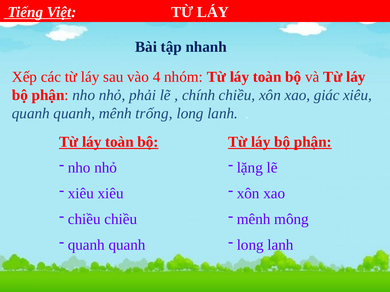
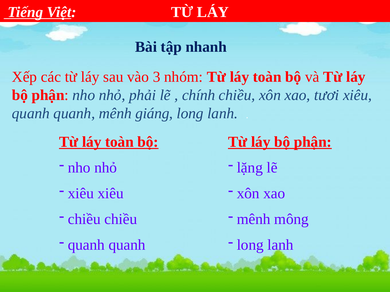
4: 4 -> 3
giác: giác -> tươi
trống: trống -> giáng
